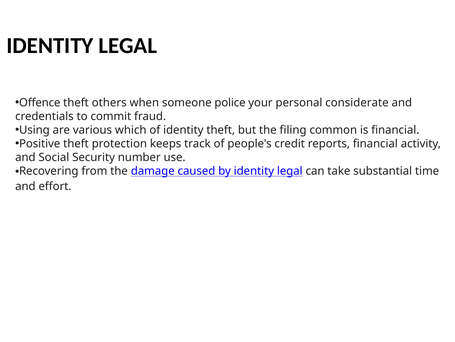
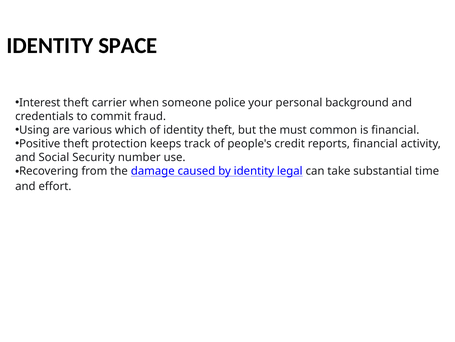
LEGAL at (128, 46): LEGAL -> SPACE
Offence: Offence -> Interest
others: others -> carrier
considerate: considerate -> background
filing: filing -> must
